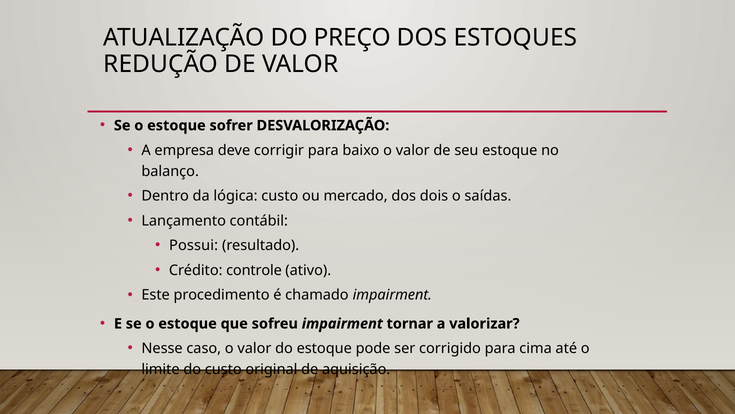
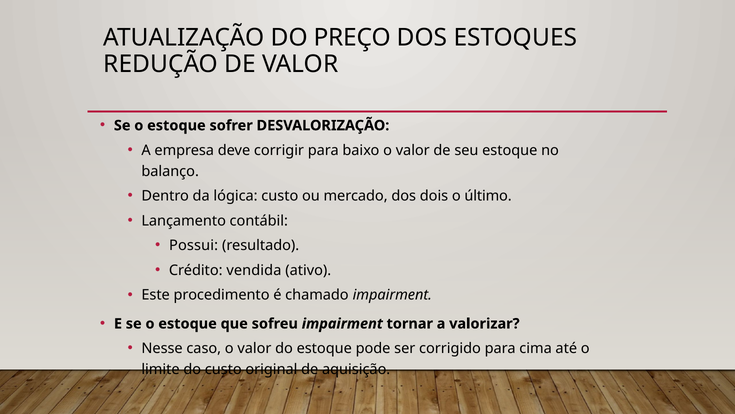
saídas: saídas -> último
controle: controle -> vendida
